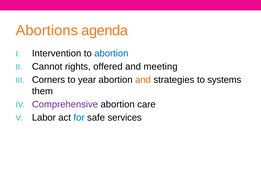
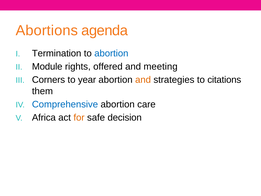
Intervention: Intervention -> Termination
Cannot: Cannot -> Module
systems: systems -> citations
Comprehensive colour: purple -> blue
Labor: Labor -> Africa
for colour: blue -> orange
services: services -> decision
